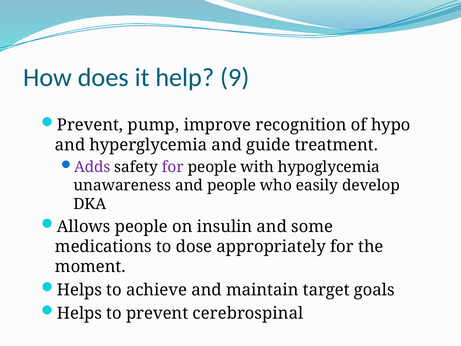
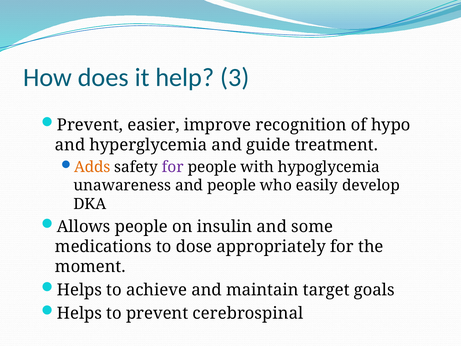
9: 9 -> 3
pump: pump -> easier
Adds colour: purple -> orange
